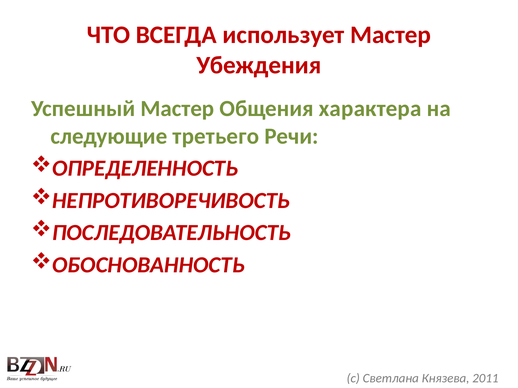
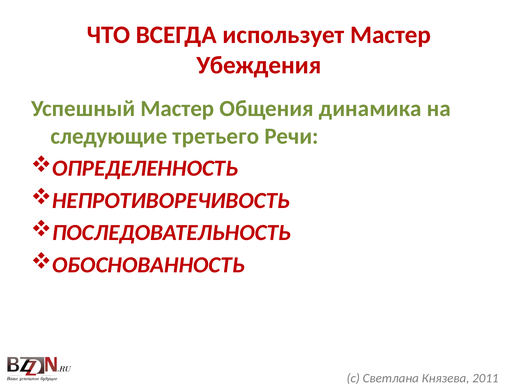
характера: характера -> динамика
